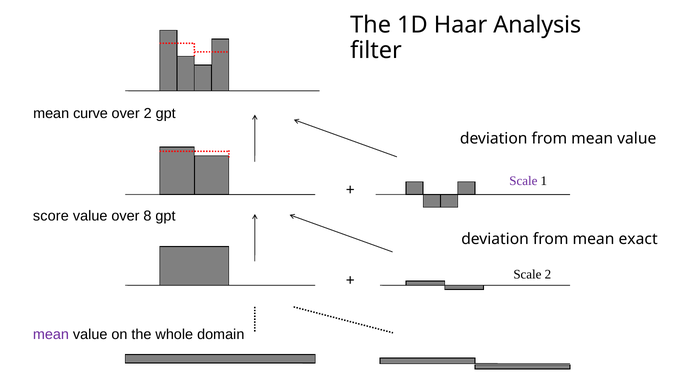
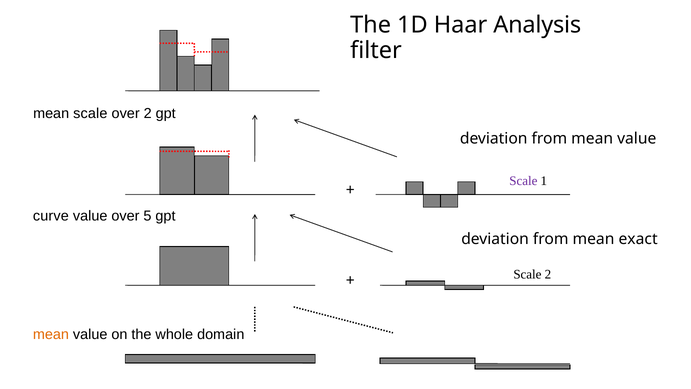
mean curve: curve -> scale
score: score -> curve
8: 8 -> 5
mean at (51, 334) colour: purple -> orange
